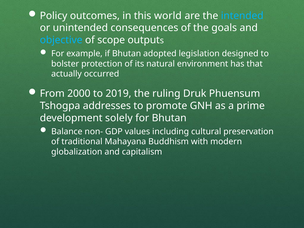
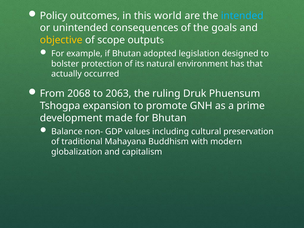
objective colour: light blue -> yellow
2000: 2000 -> 2068
2019: 2019 -> 2063
addresses: addresses -> expansion
solely: solely -> made
